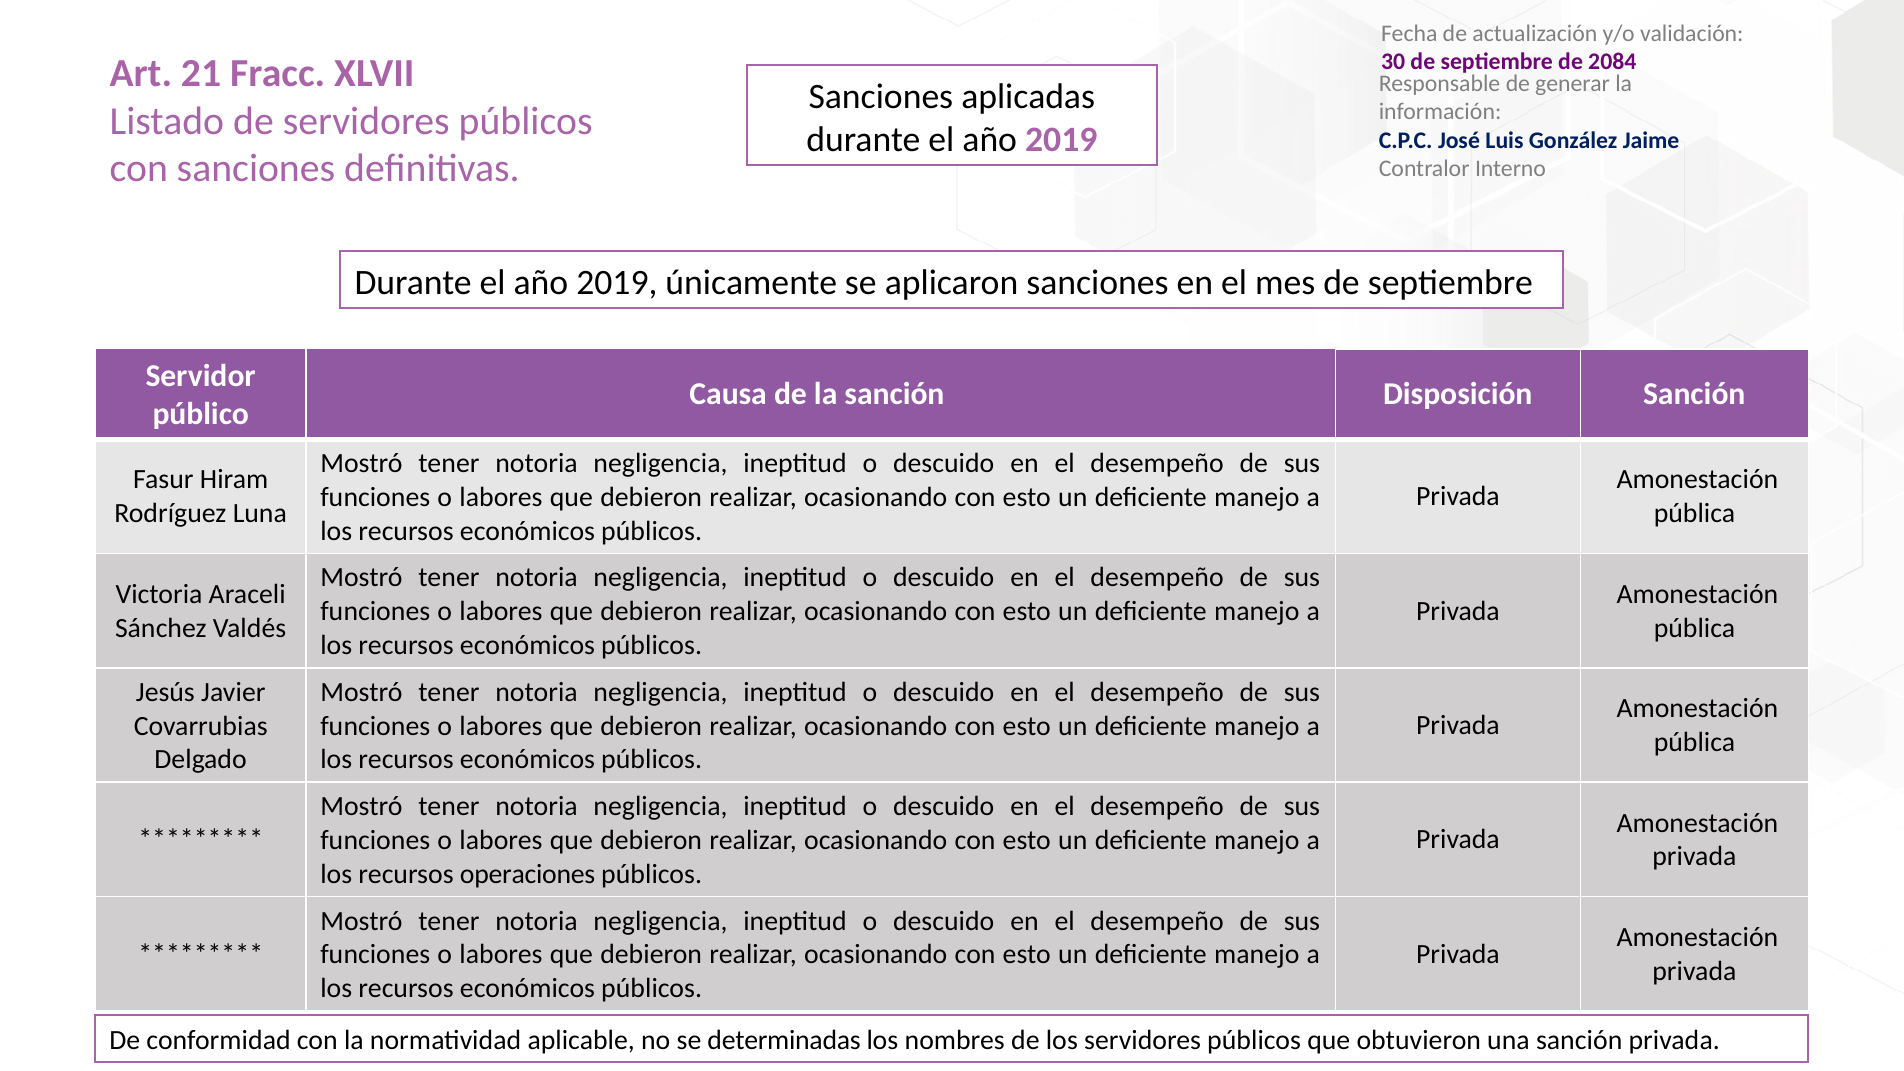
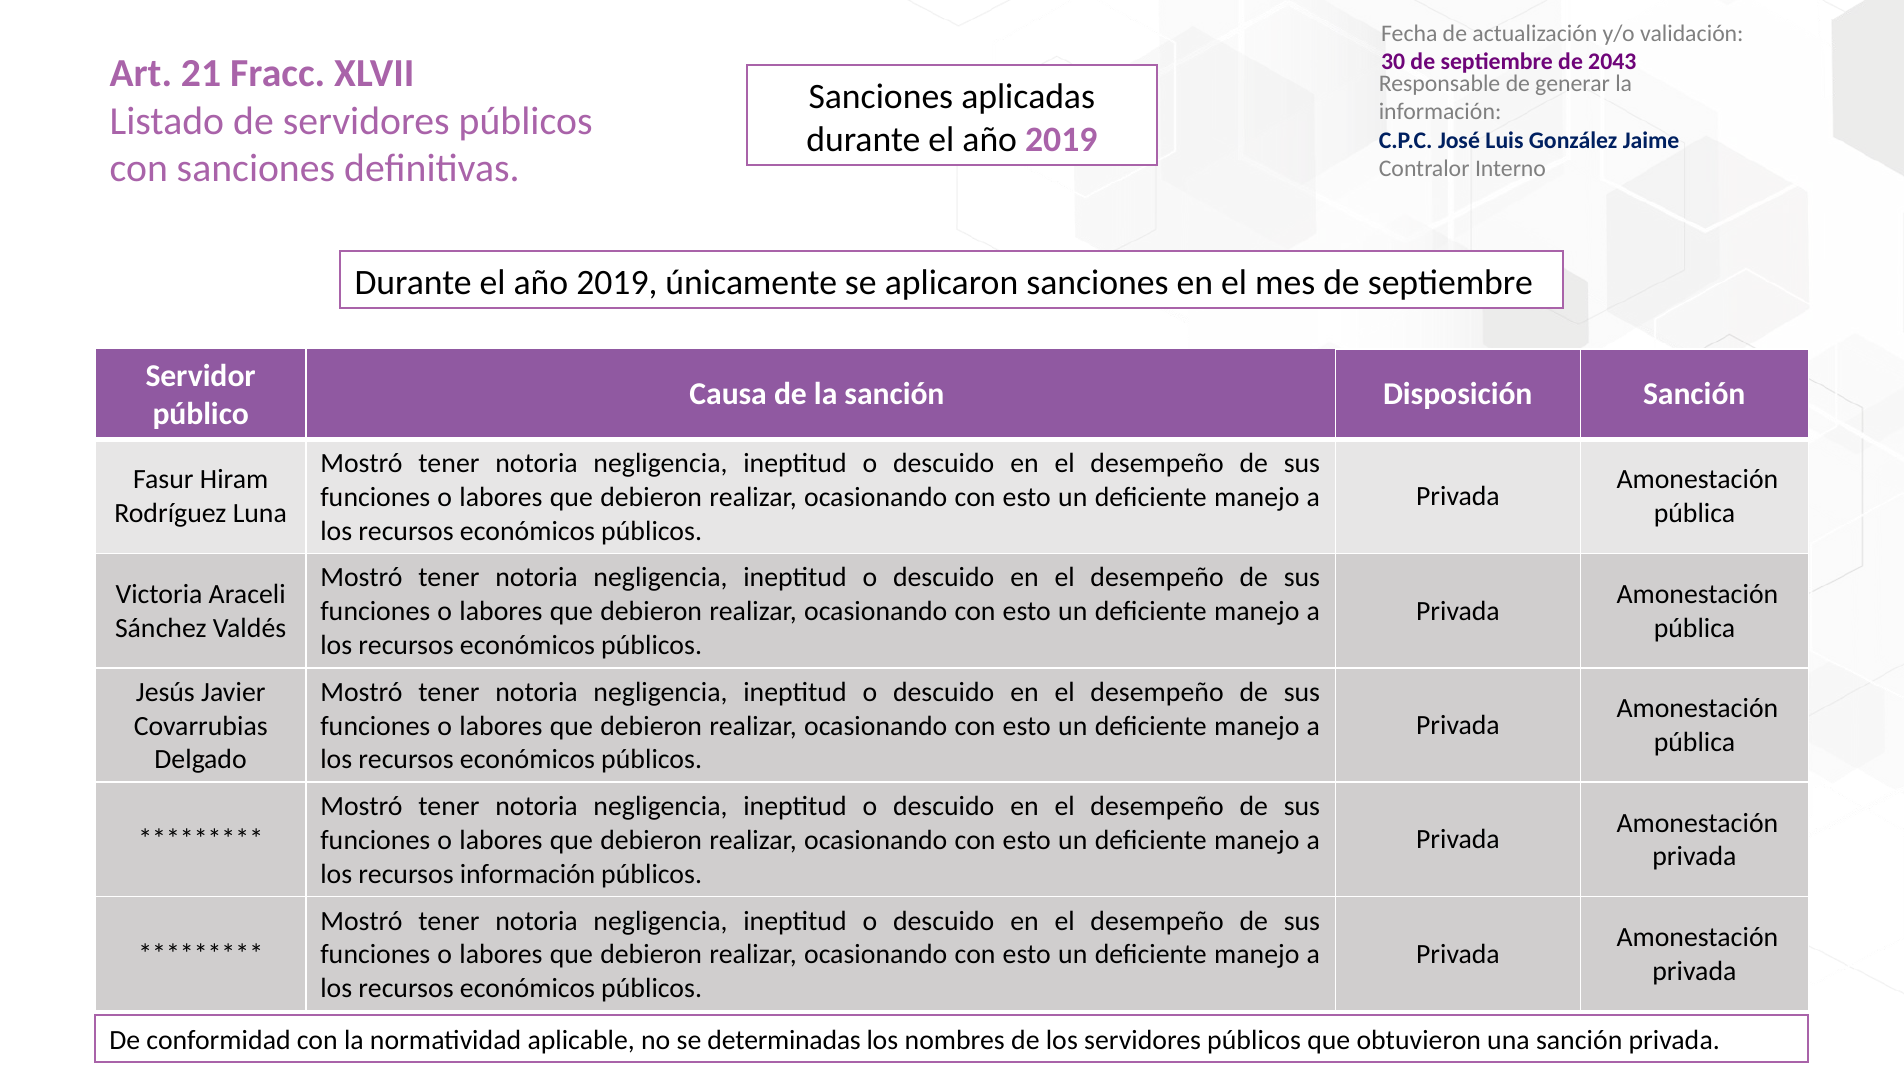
2084: 2084 -> 2043
recursos operaciones: operaciones -> información
